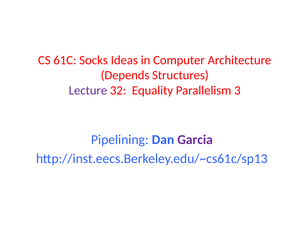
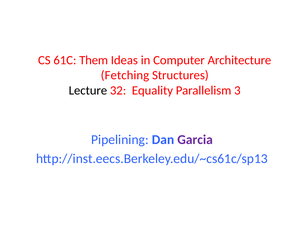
Socks: Socks -> Them
Depends: Depends -> Fetching
Lecture colour: purple -> black
